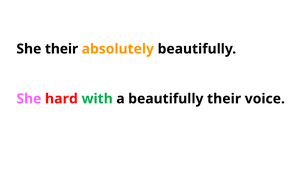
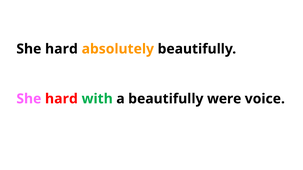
their at (62, 49): their -> hard
beautifully their: their -> were
